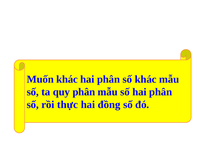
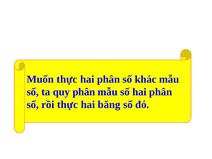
Muốn khác: khác -> thực
đồng: đồng -> băng
